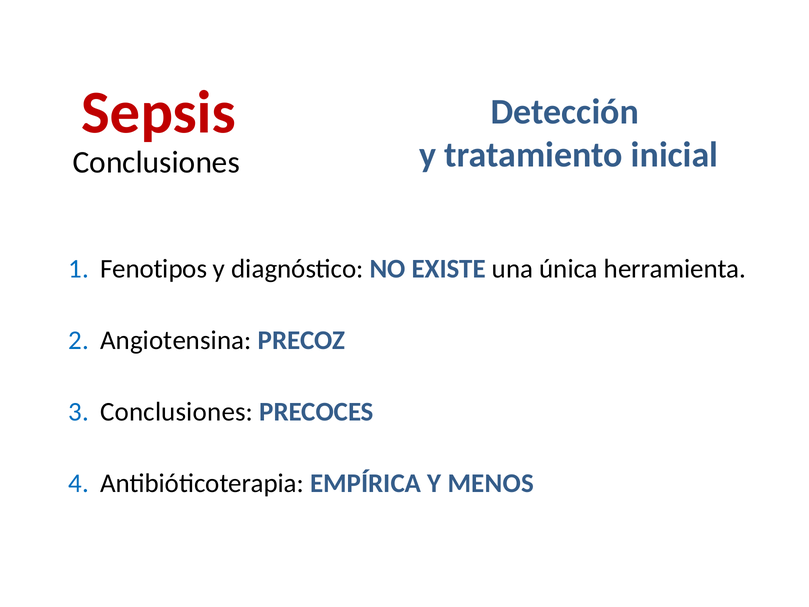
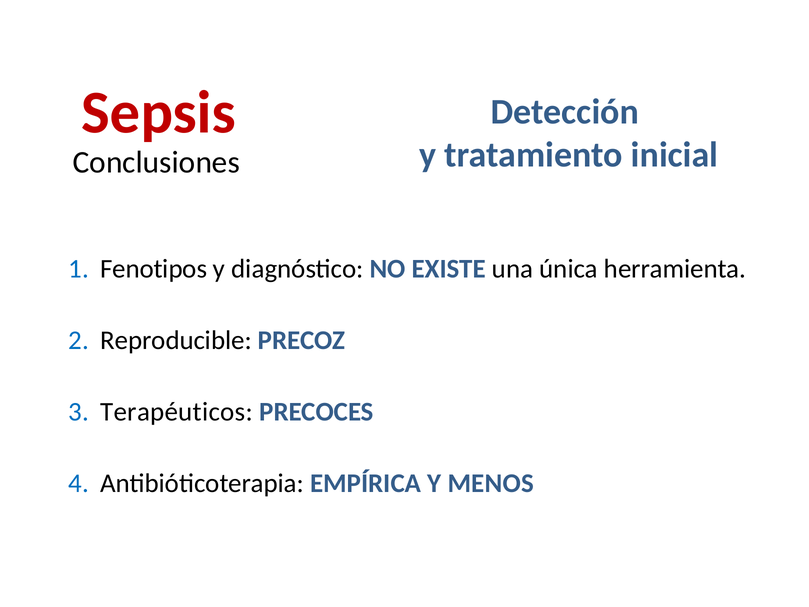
Angiotensina: Angiotensina -> Reproducible
Conclusiones at (177, 412): Conclusiones -> Terapéuticos
